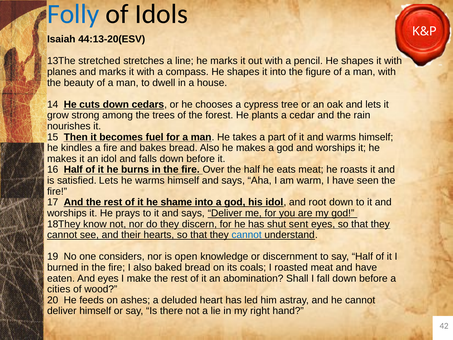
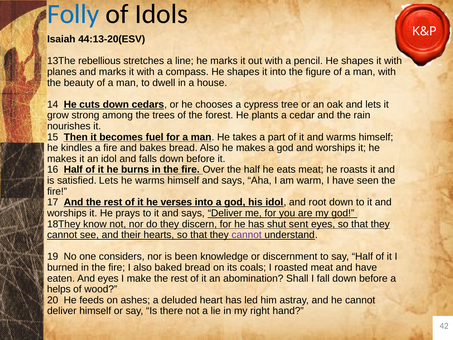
stretched: stretched -> rebellious
shame: shame -> verses
cannot at (247, 235) colour: blue -> purple
open: open -> been
cities: cities -> helps
